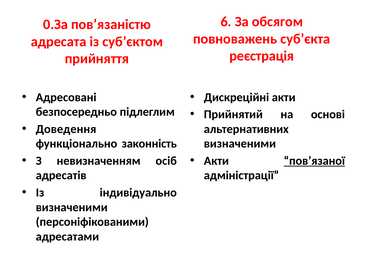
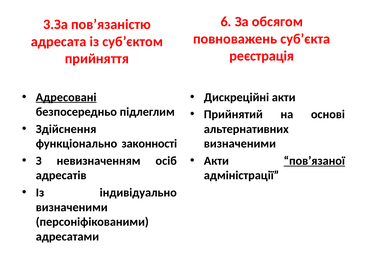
0.За: 0.За -> 3.За
Адресовані underline: none -> present
Доведення: Доведення -> Здійснення
законність: законність -> законності
